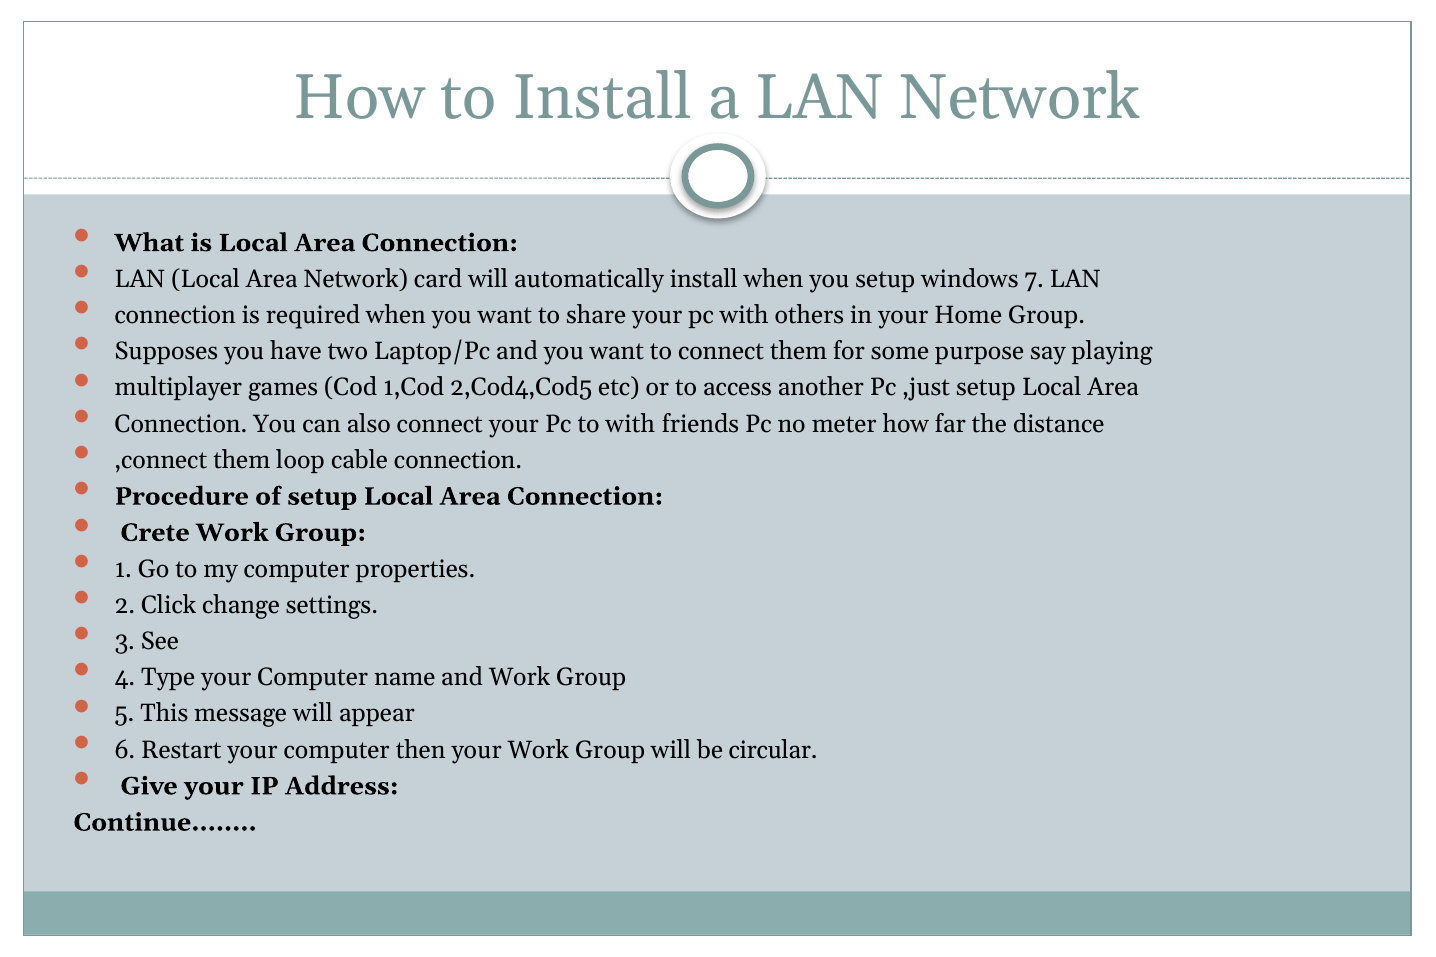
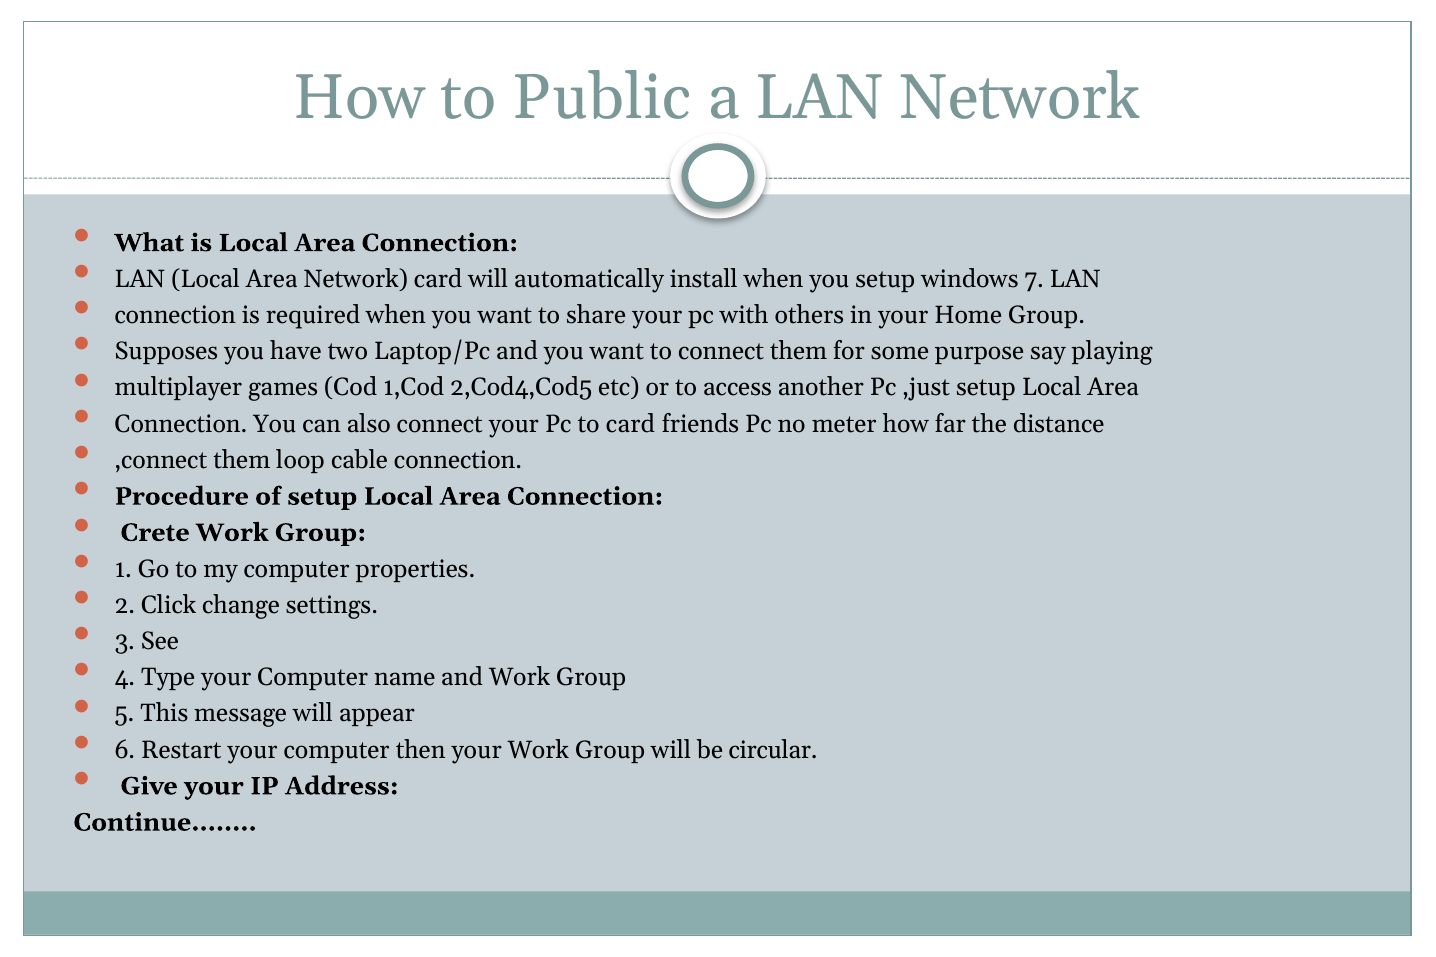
to Install: Install -> Public
to with: with -> card
